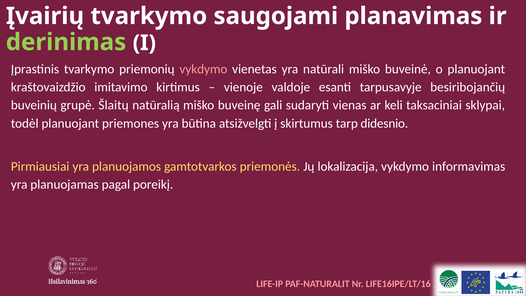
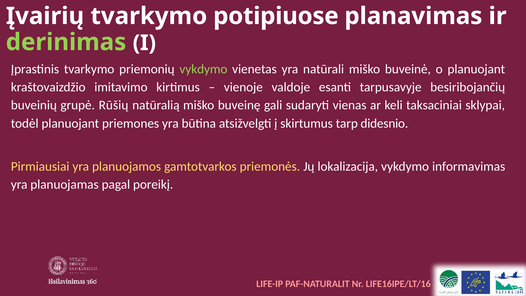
saugojami: saugojami -> potipiuose
vykdymo at (203, 69) colour: pink -> light green
Šlaitų: Šlaitų -> Rūšių
